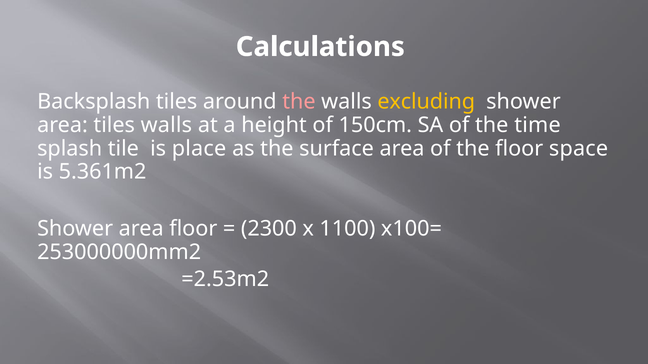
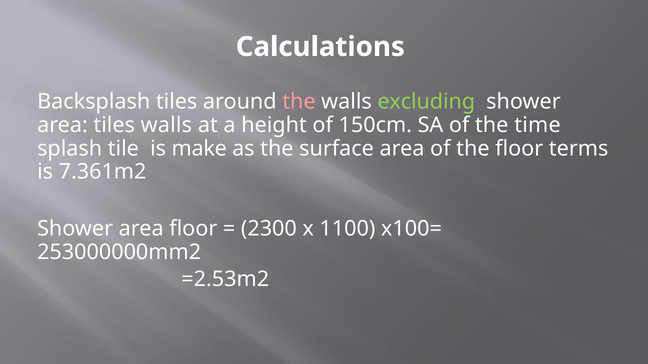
excluding colour: yellow -> light green
place: place -> make
space: space -> terms
5.361m2: 5.361m2 -> 7.361m2
